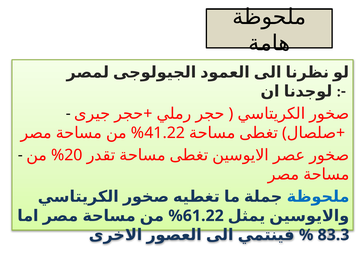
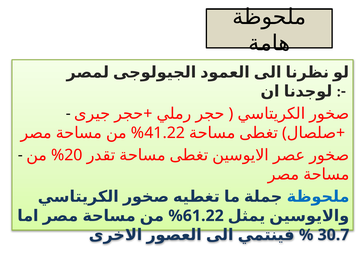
83.3: 83.3 -> 30.7
